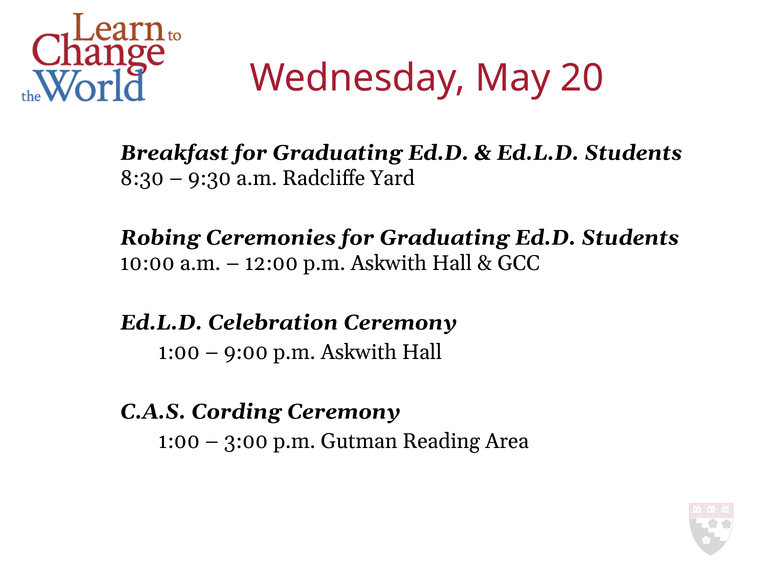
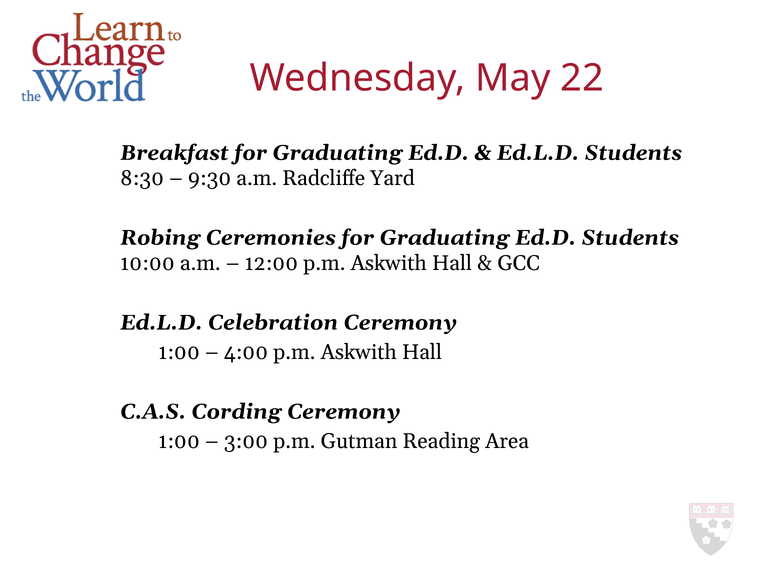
20: 20 -> 22
9:00: 9:00 -> 4:00
